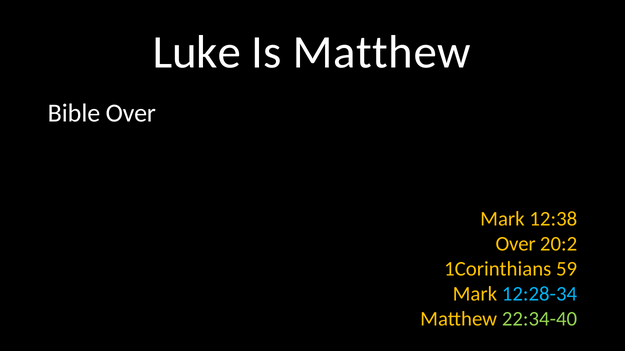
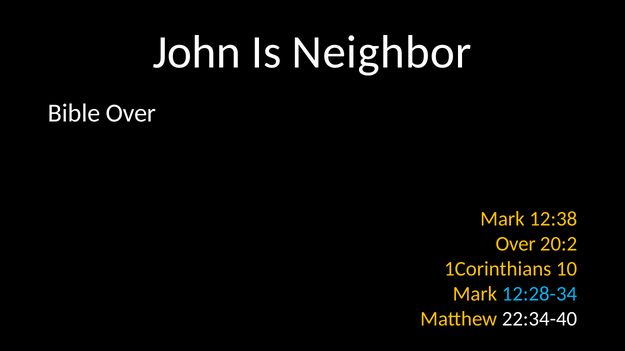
Luke: Luke -> John
Is Matthew: Matthew -> Neighbor
59: 59 -> 10
22:34-40 colour: light green -> white
